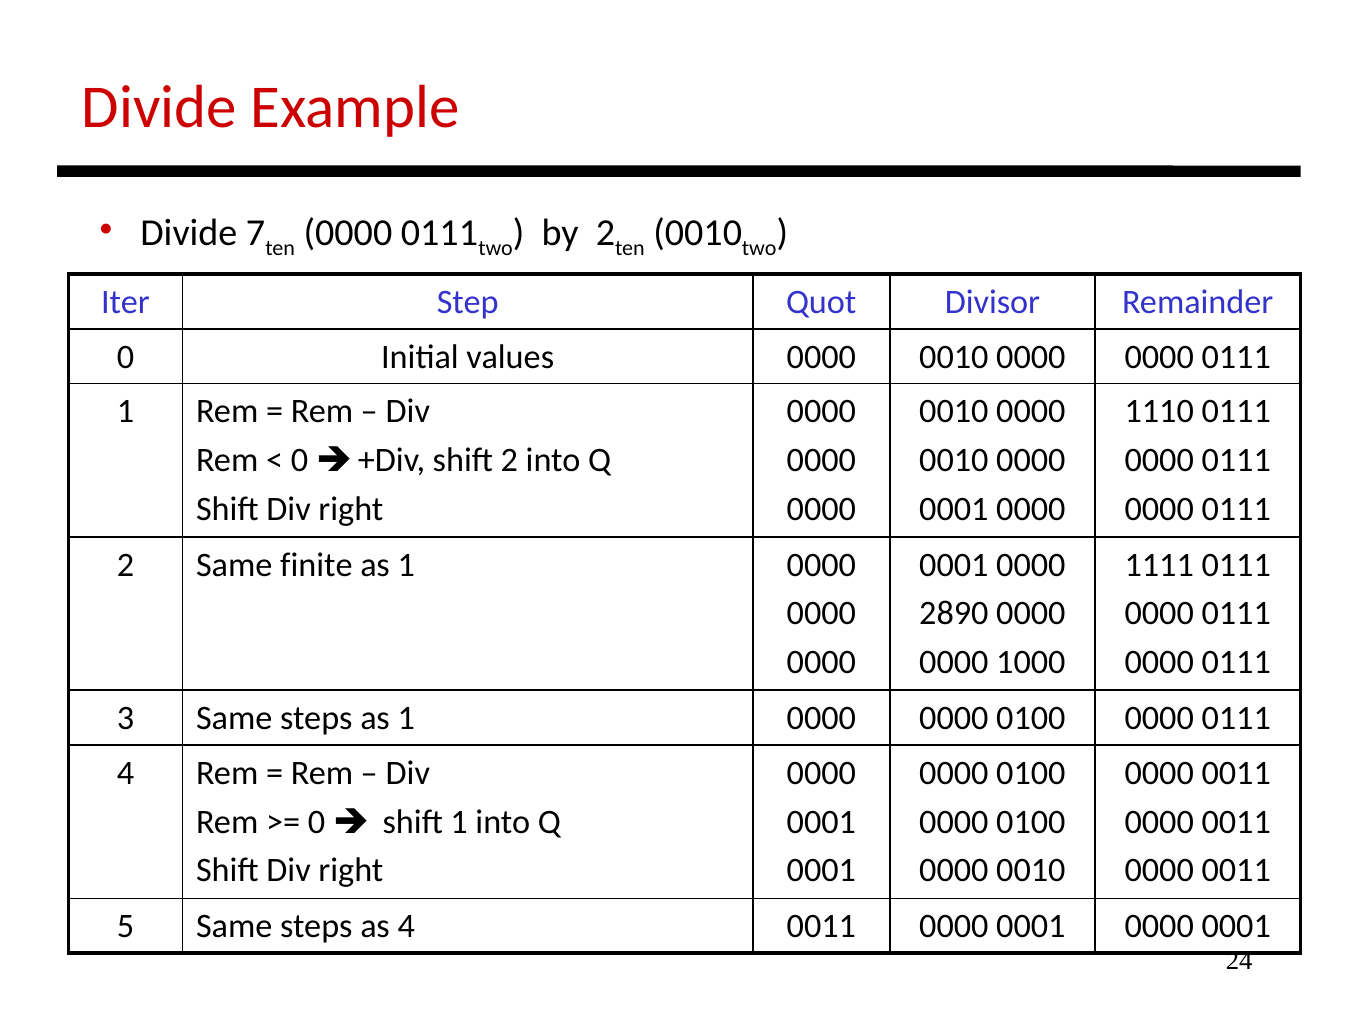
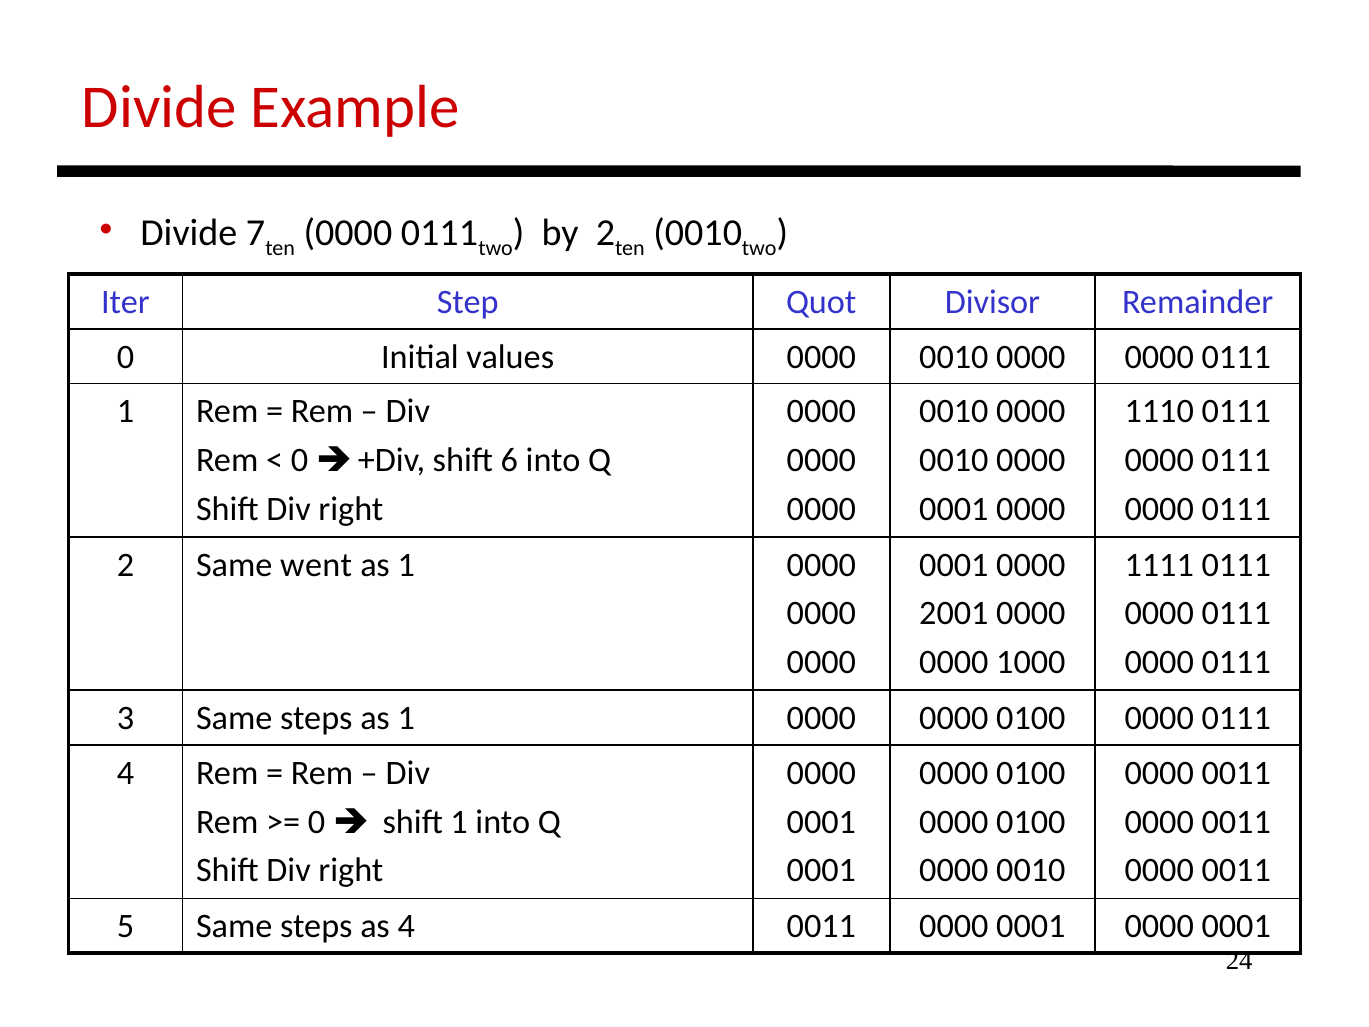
shift 2: 2 -> 6
finite: finite -> went
2890: 2890 -> 2001
